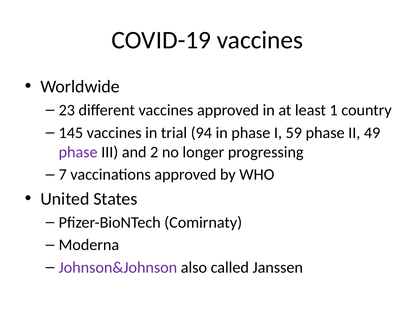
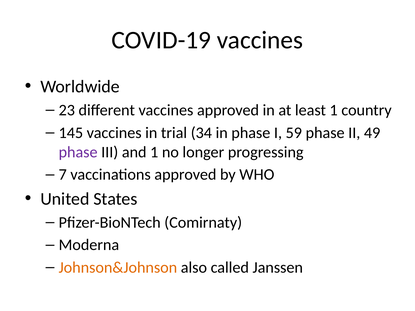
94: 94 -> 34
and 2: 2 -> 1
Johnson&Johnson colour: purple -> orange
